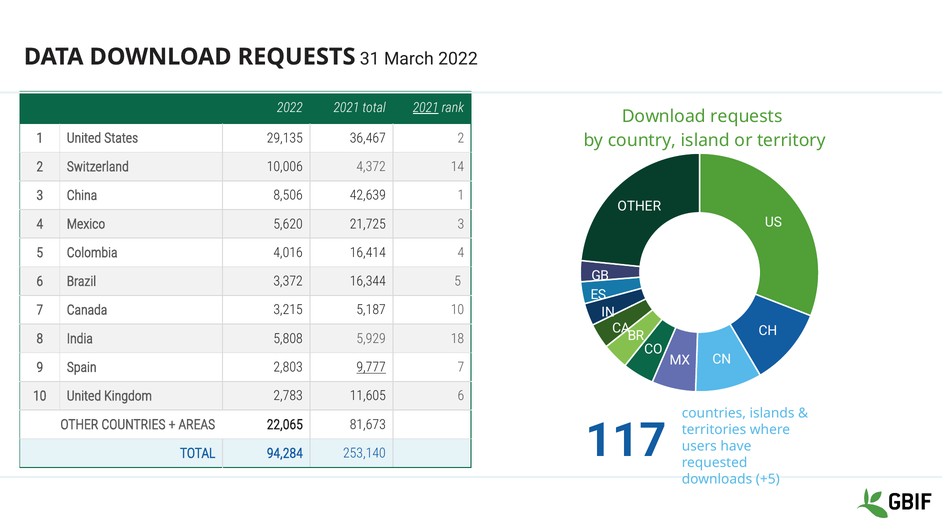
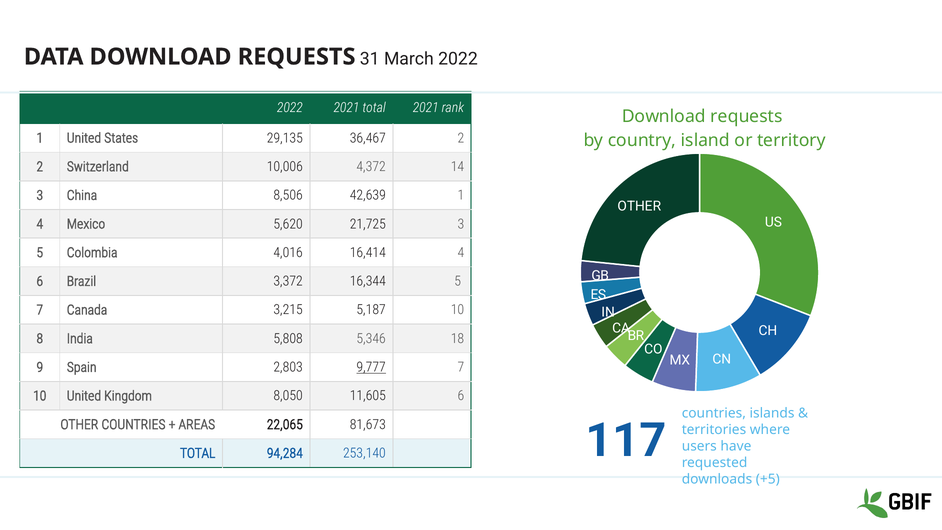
2021 at (426, 108) underline: present -> none
5,929: 5,929 -> 5,346
2,783: 2,783 -> 8,050
